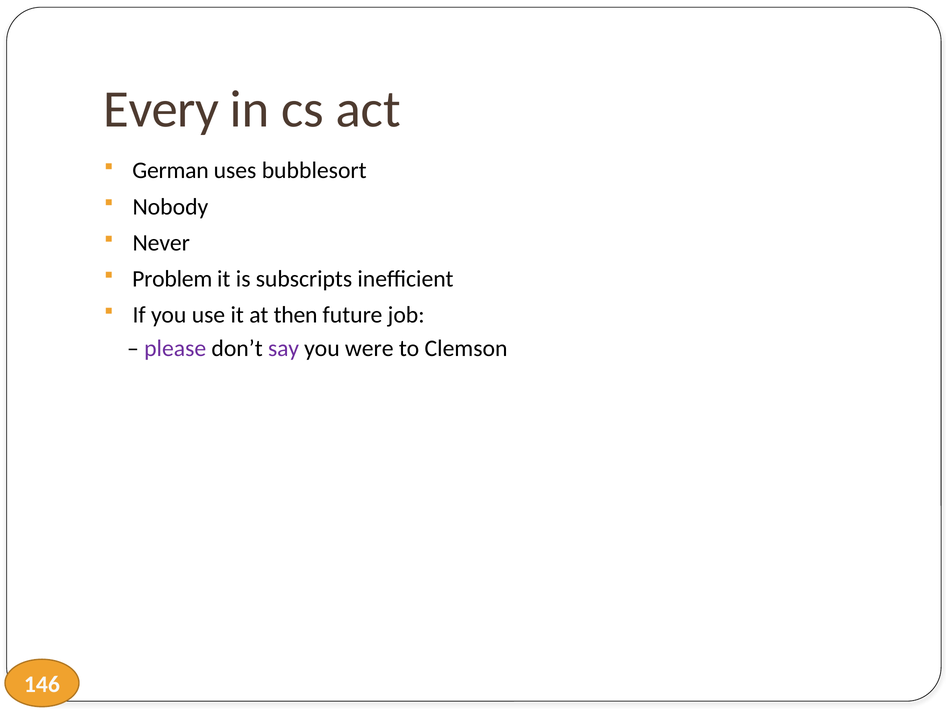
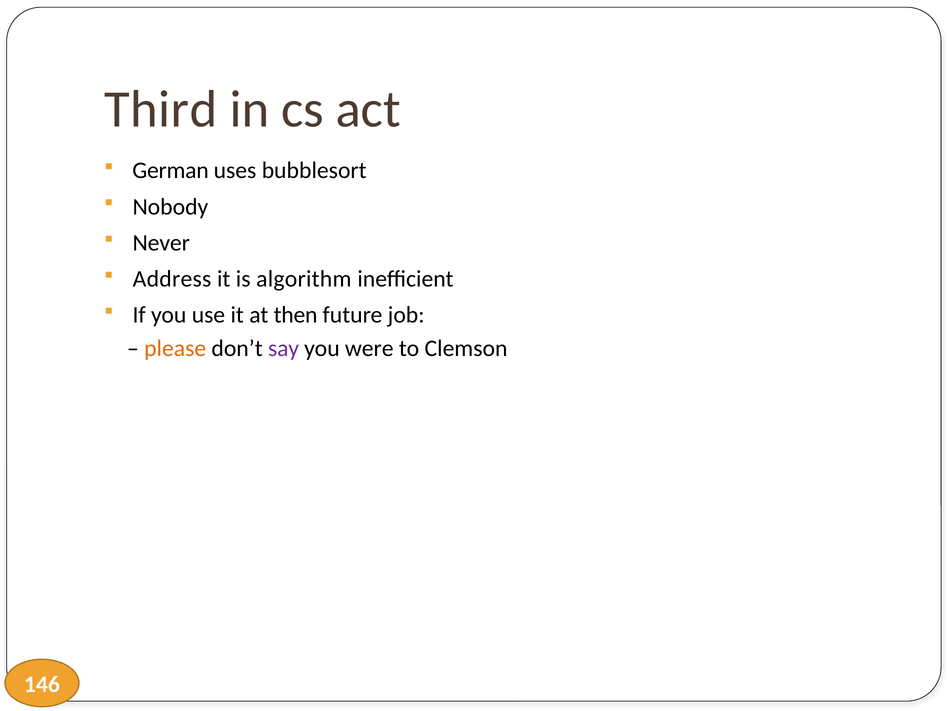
Every: Every -> Third
Problem: Problem -> Address
subscripts: subscripts -> algorithm
please colour: purple -> orange
